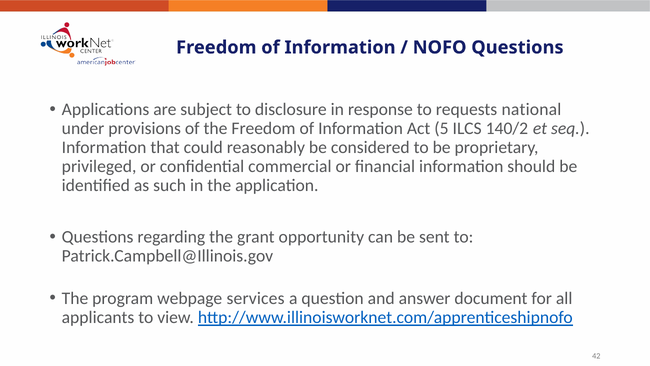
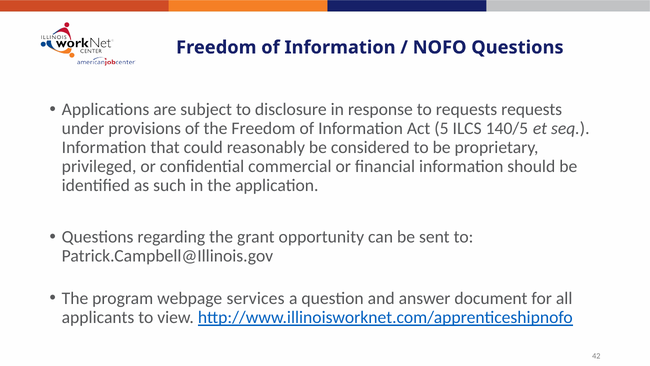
requests national: national -> requests
140/2: 140/2 -> 140/5
